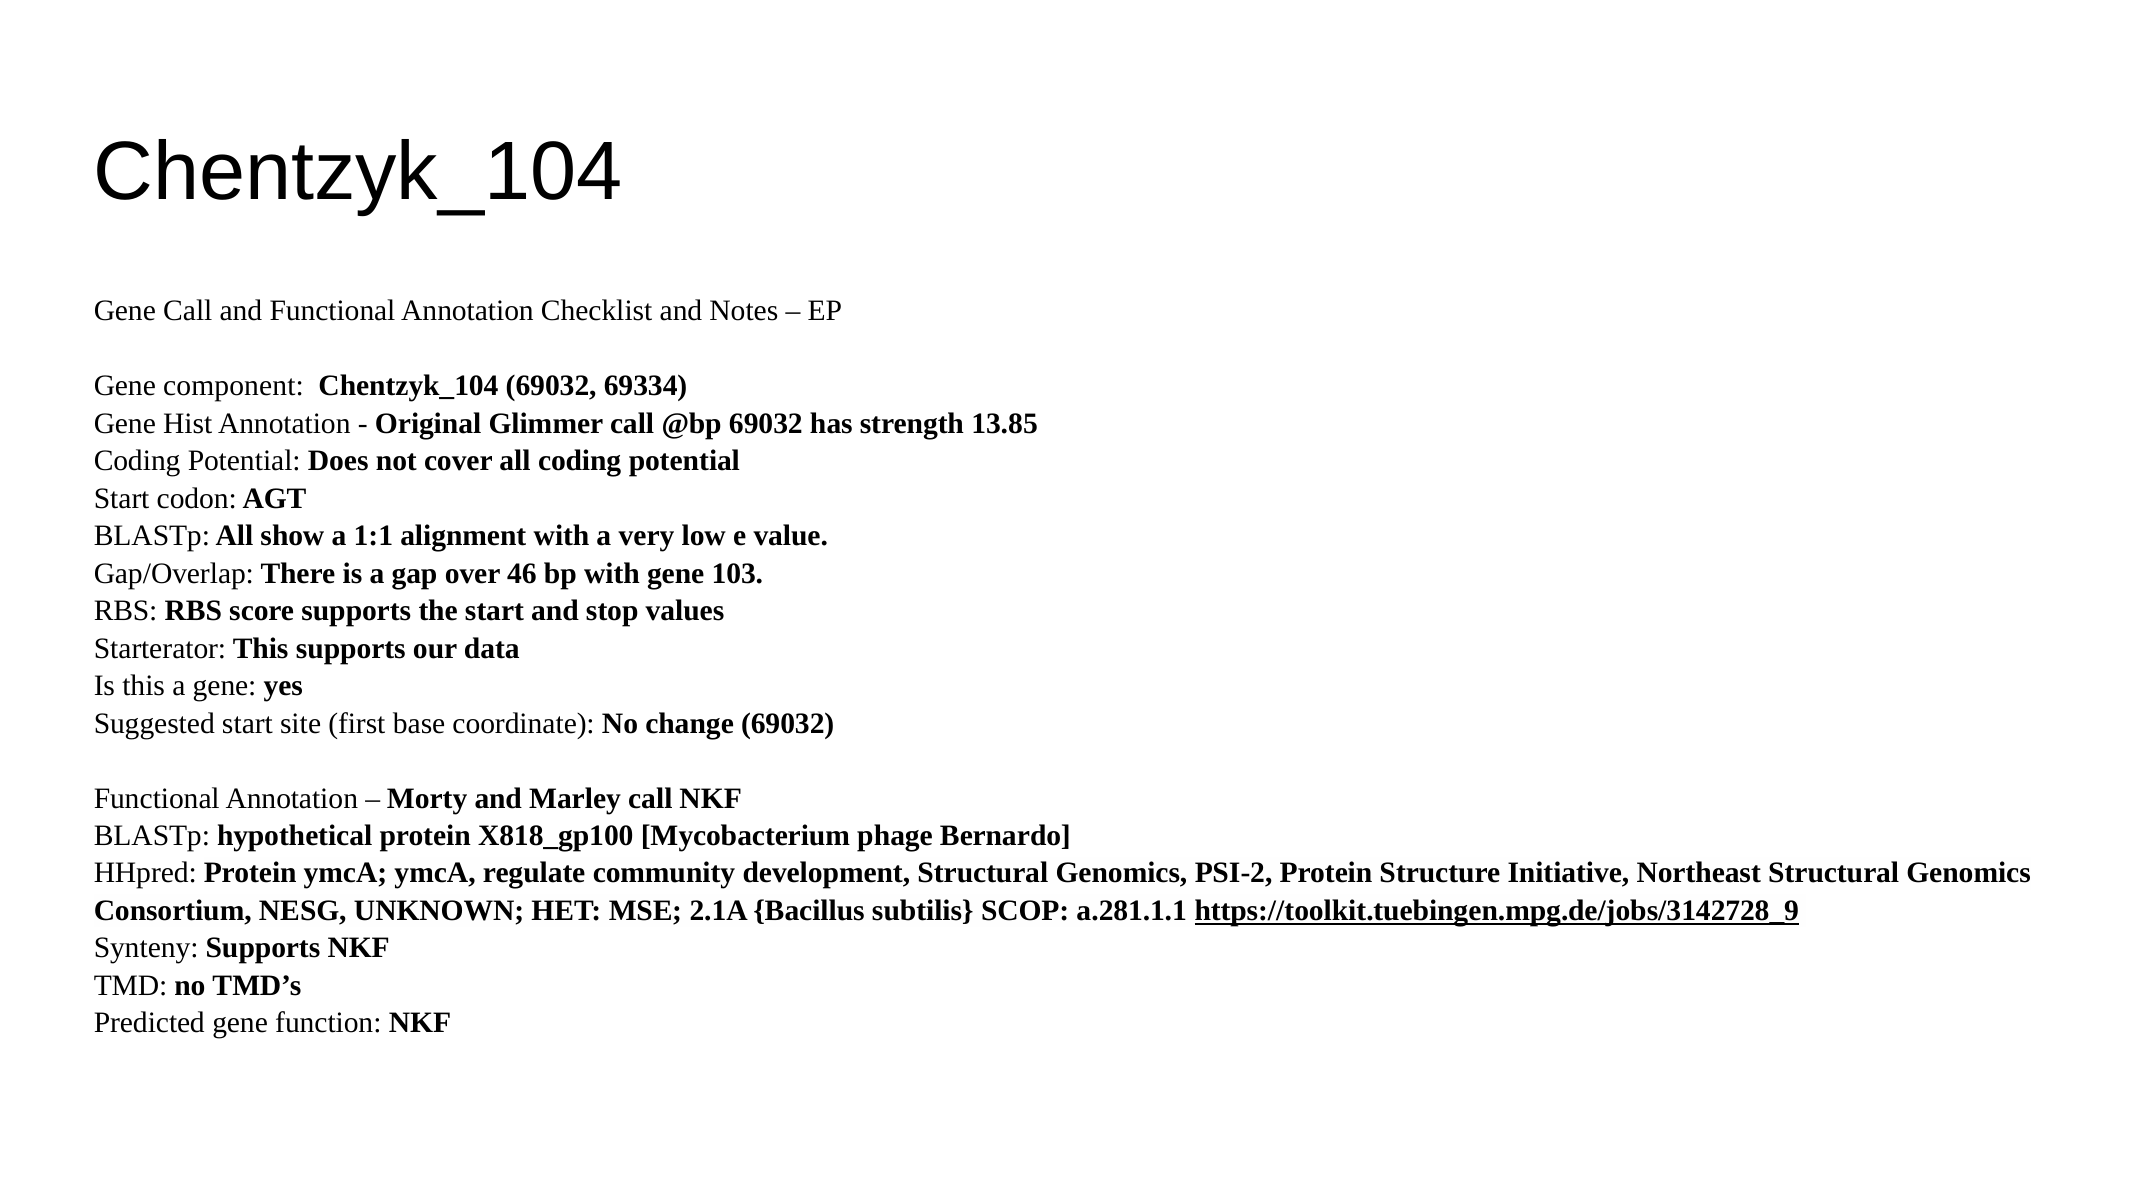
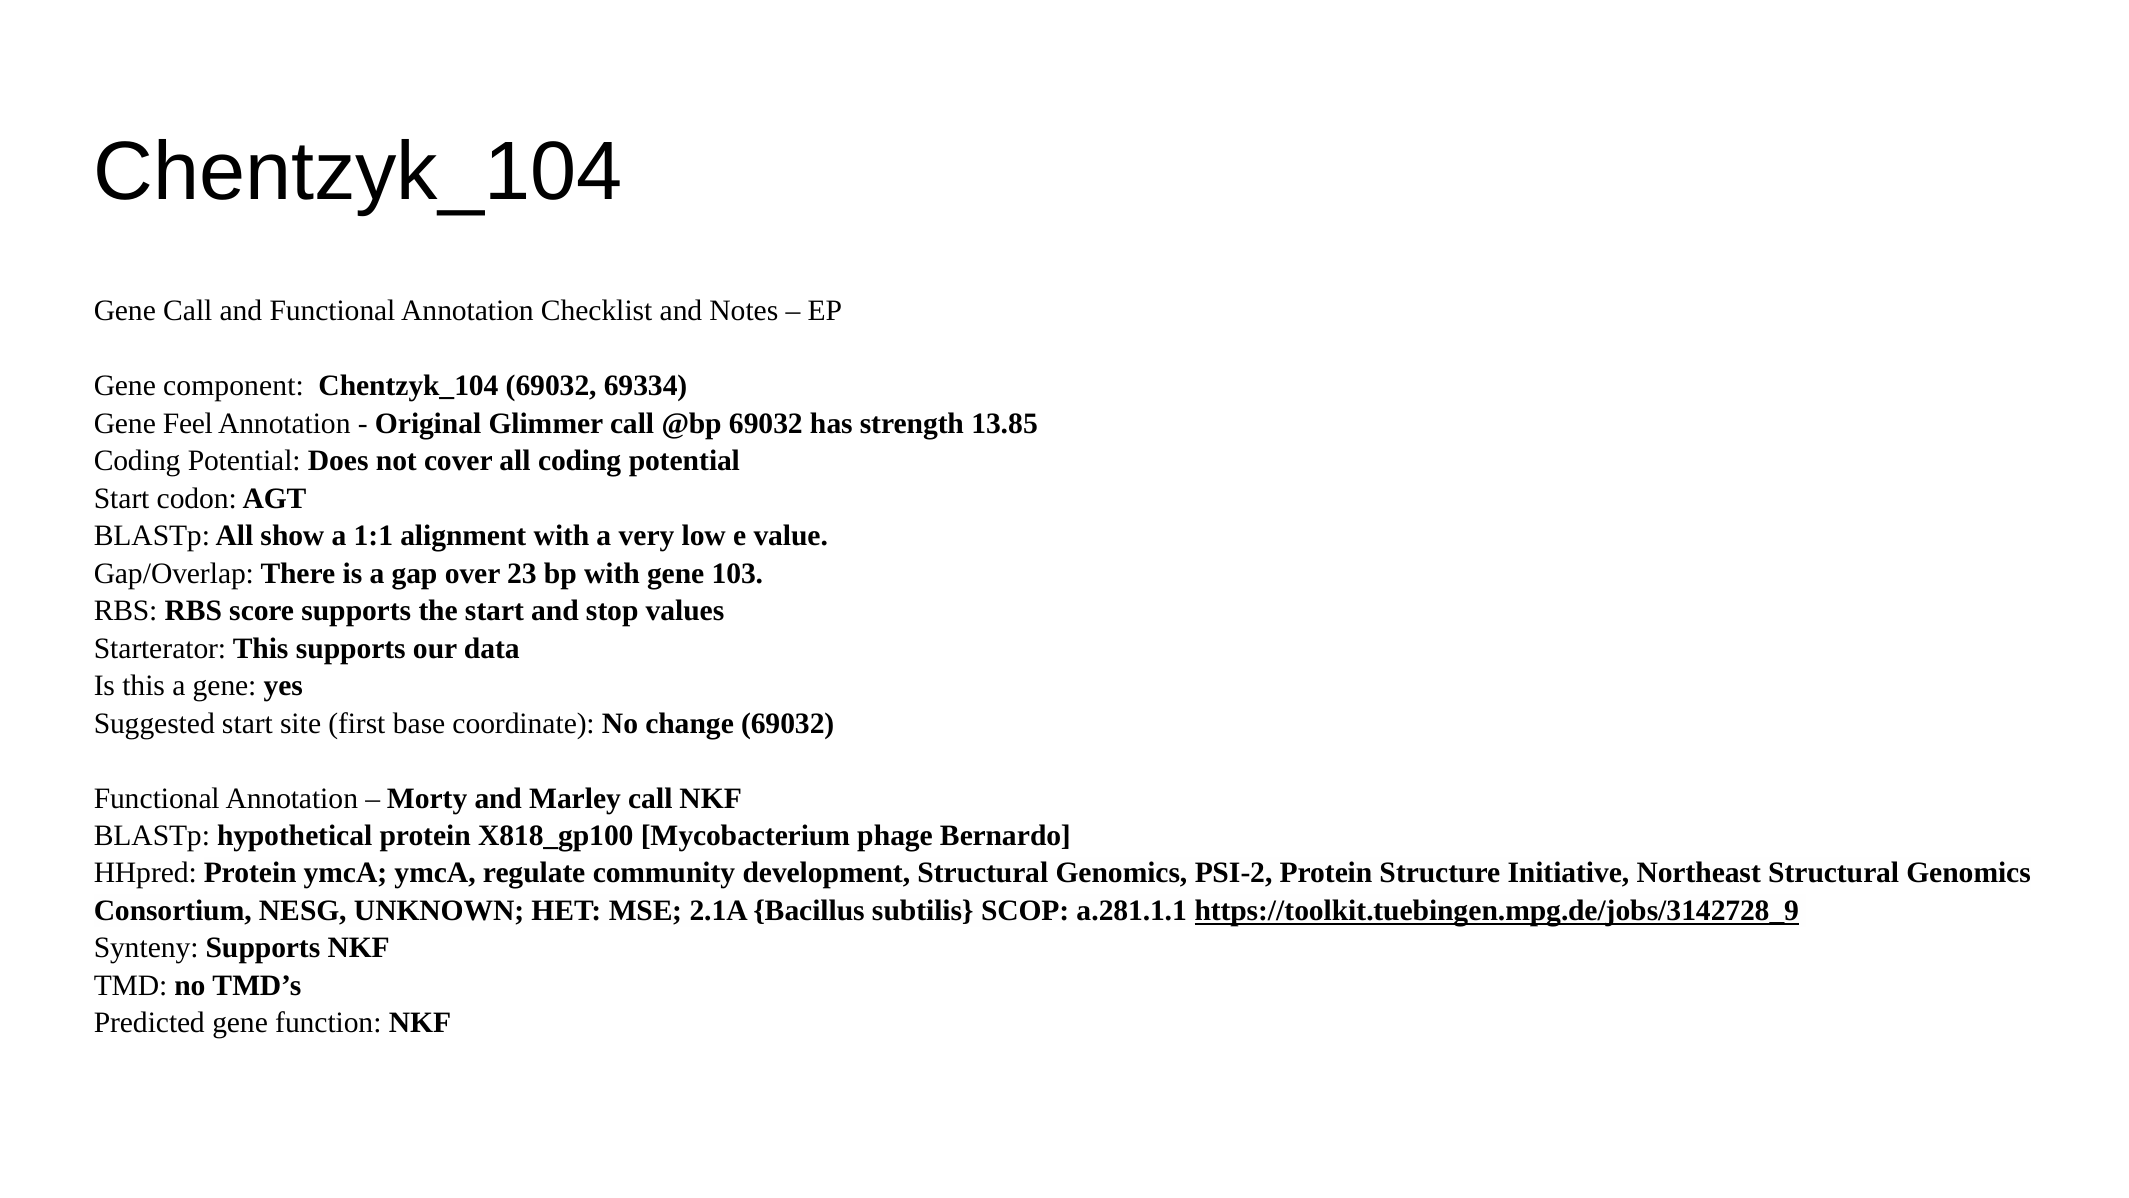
Hist: Hist -> Feel
46: 46 -> 23
